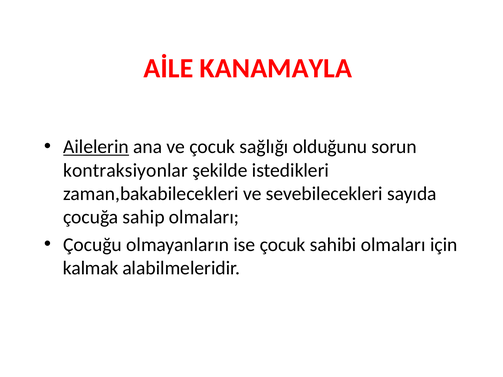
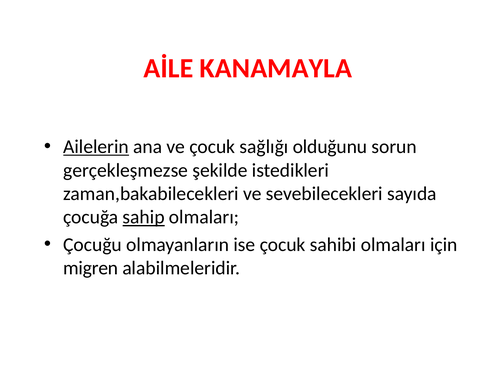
kontraksiyonlar: kontraksiyonlar -> gerçekleşmezse
sahip underline: none -> present
kalmak: kalmak -> migren
